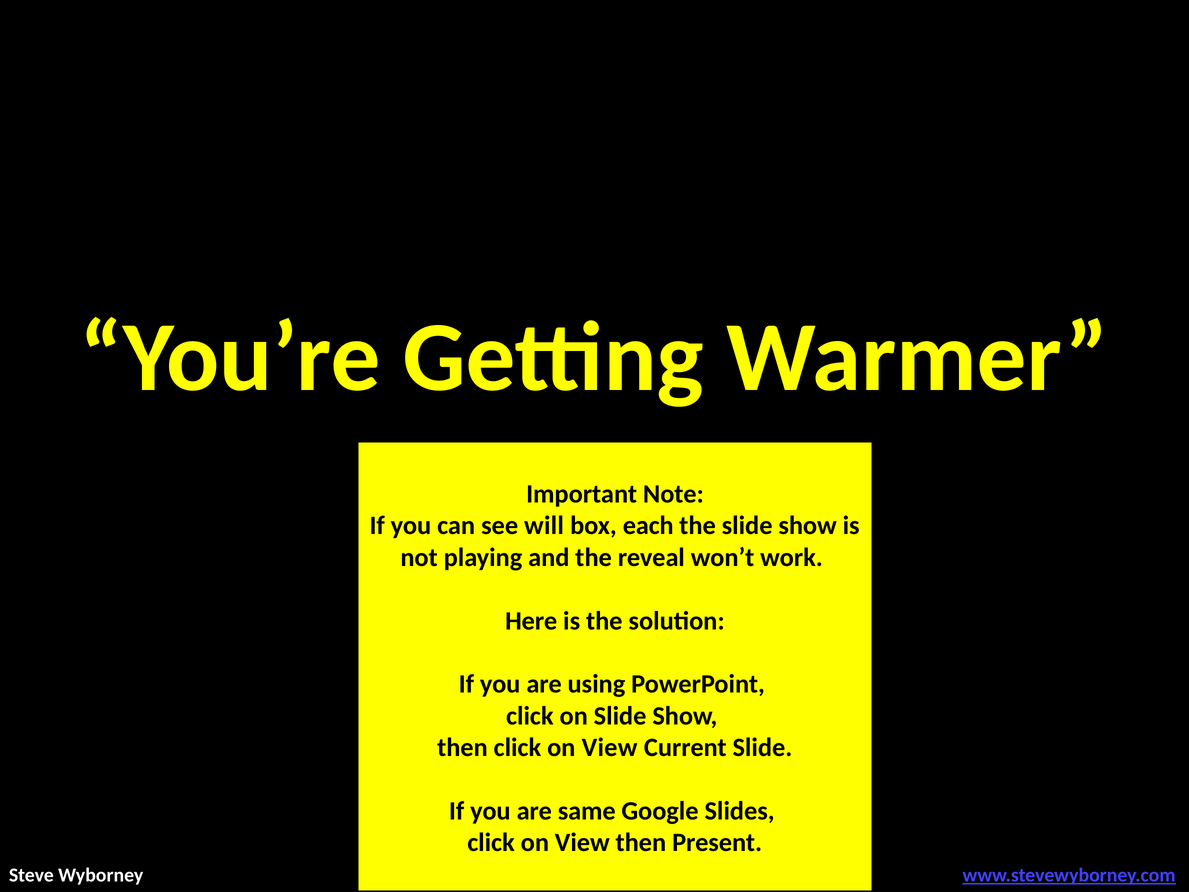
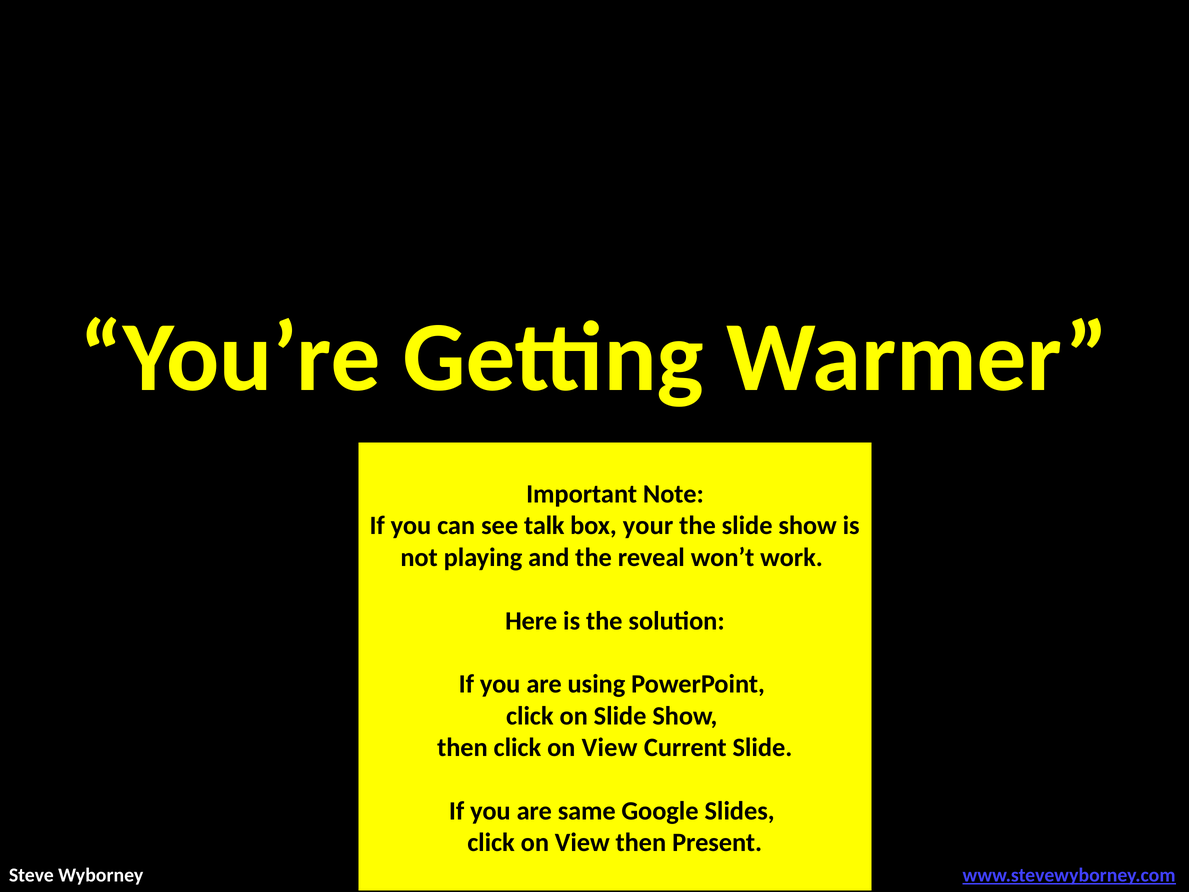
will: will -> talk
each: each -> your
